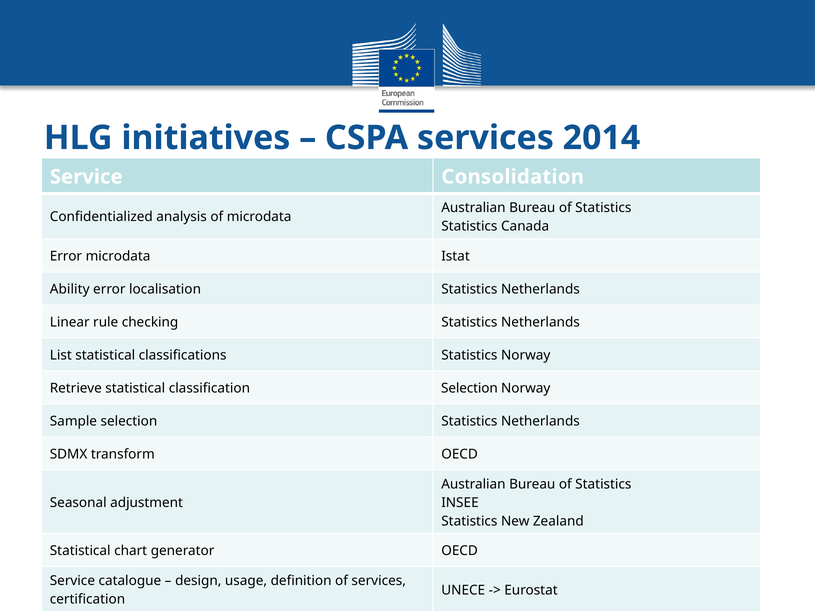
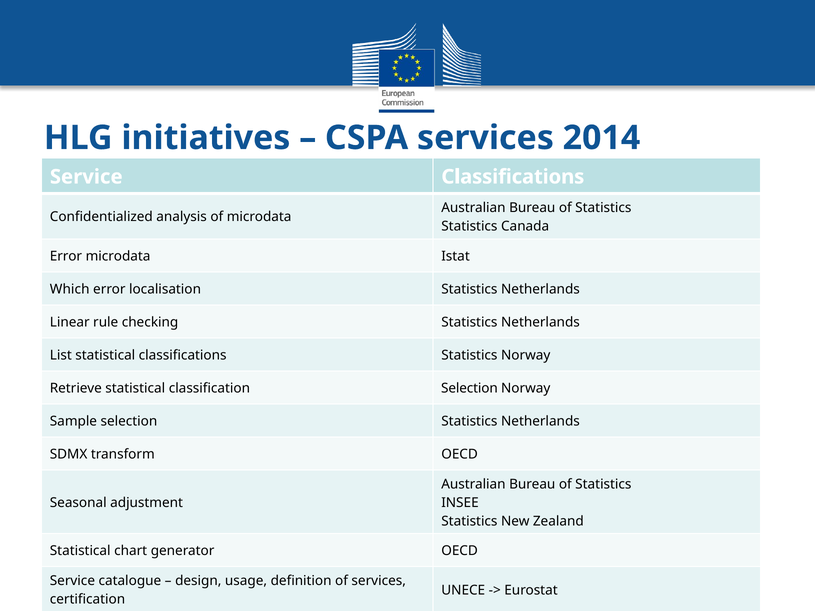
Service Consolidation: Consolidation -> Classifications
Ability: Ability -> Which
